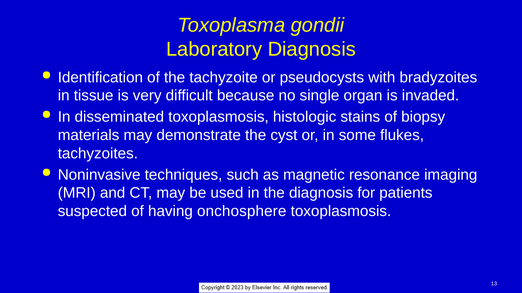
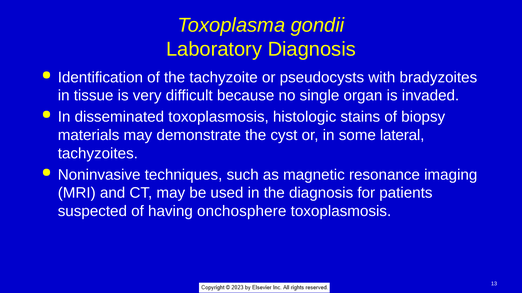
flukes: flukes -> lateral
